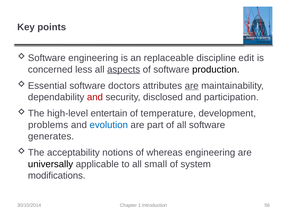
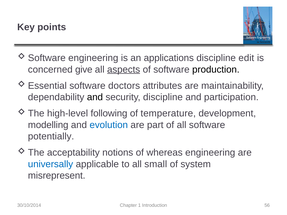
replaceable: replaceable -> applications
less: less -> give
are at (192, 86) underline: present -> none
and at (95, 97) colour: red -> black
security disclosed: disclosed -> discipline
entertain: entertain -> following
problems: problems -> modelling
generates: generates -> potentially
universally colour: black -> blue
modifications: modifications -> misrepresent
